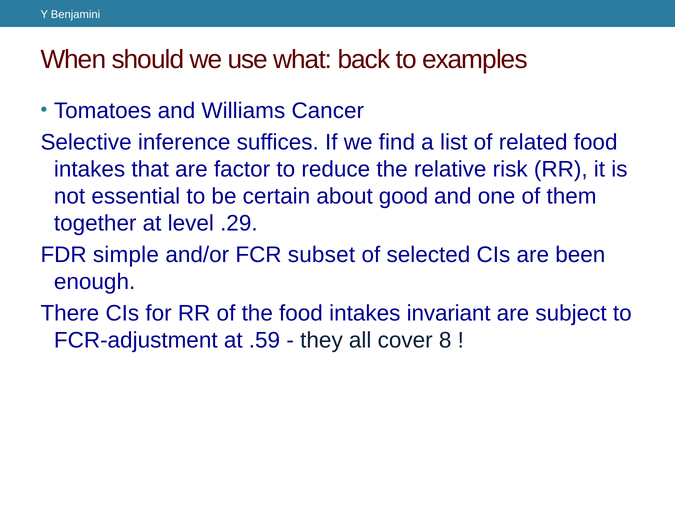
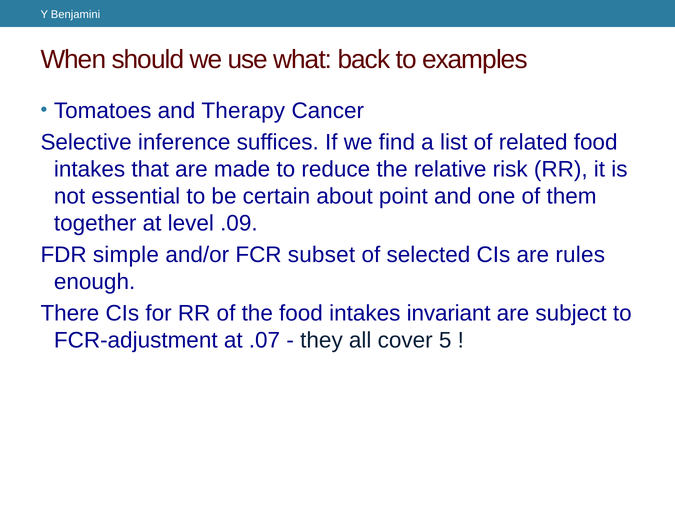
Williams: Williams -> Therapy
factor: factor -> made
good: good -> point
.29: .29 -> .09
been: been -> rules
.59: .59 -> .07
8: 8 -> 5
